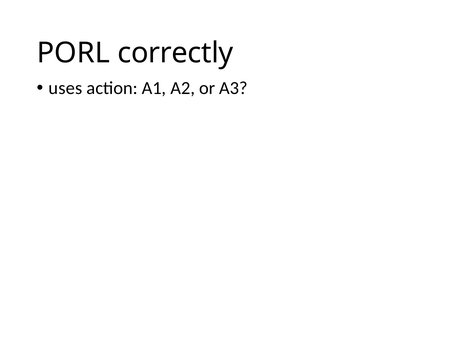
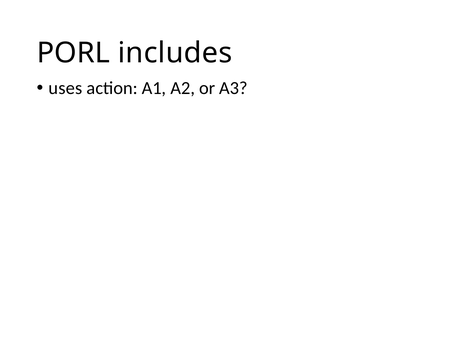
correctly: correctly -> includes
